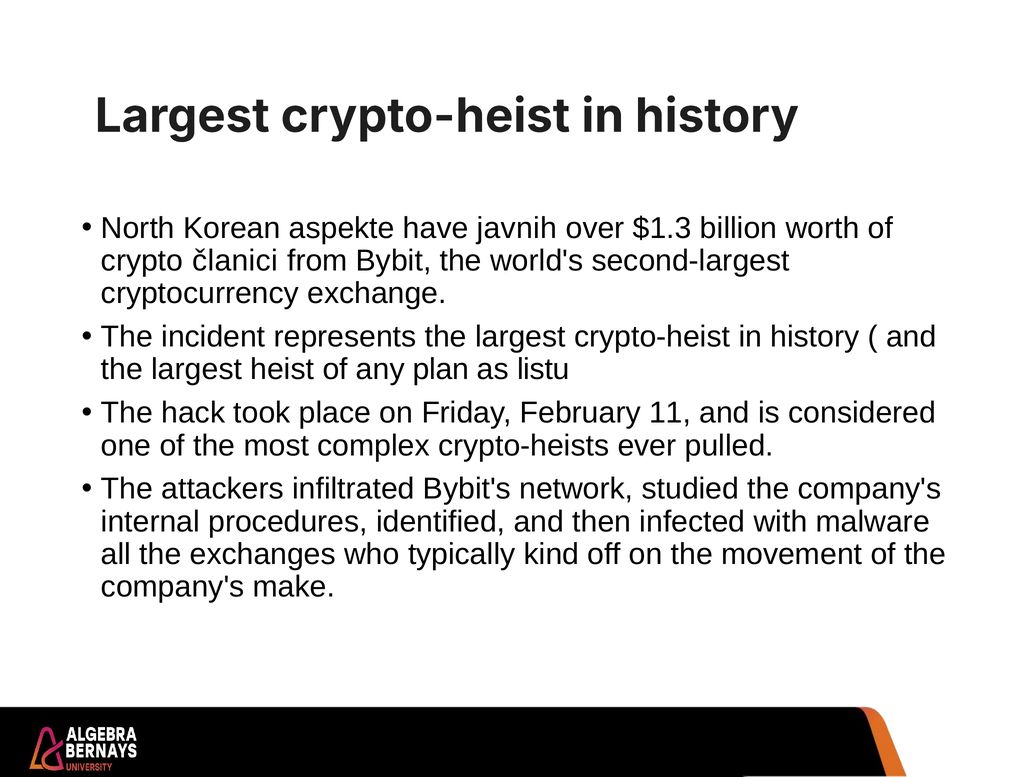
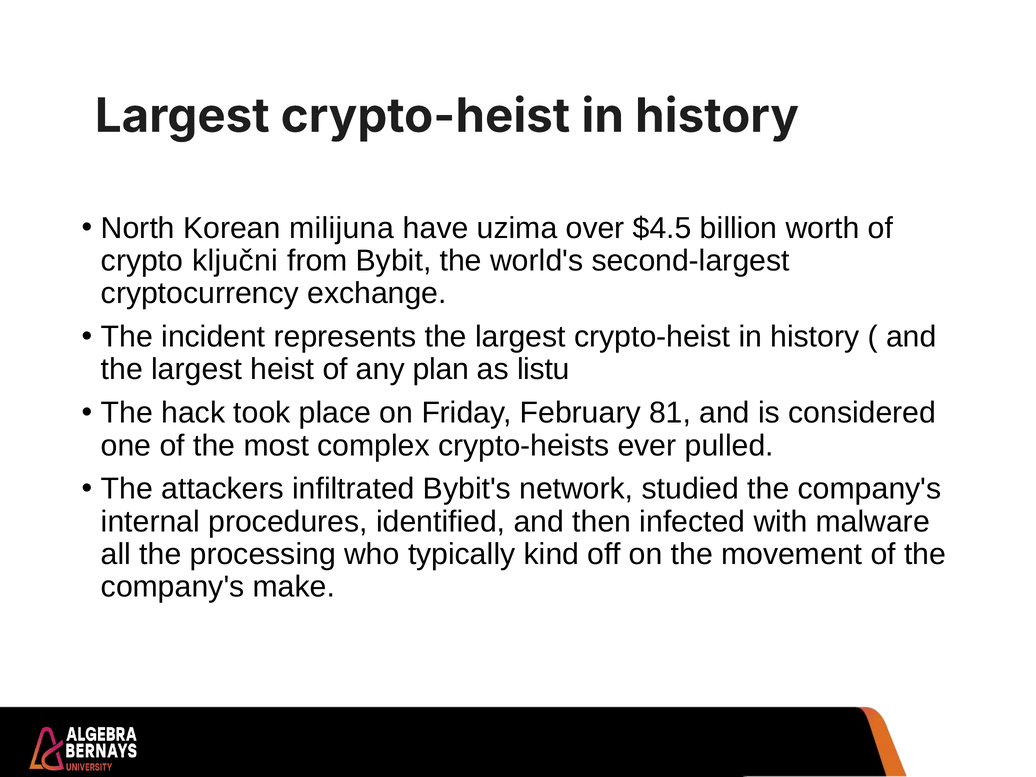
aspekte: aspekte -> milijuna
javnih: javnih -> uzima
$1.3: $1.3 -> $4.5
članici: članici -> ključni
11: 11 -> 81
exchanges: exchanges -> processing
